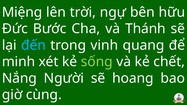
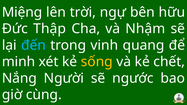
Bước: Bước -> Thập
Thánh: Thánh -> Nhậm
sống colour: light green -> yellow
hoang: hoang -> ngước
